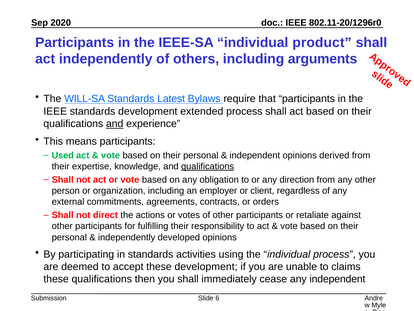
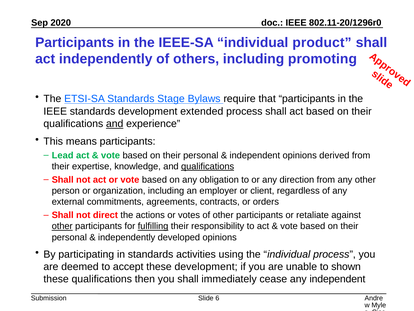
arguments: arguments -> promoting
WILL-SA: WILL-SA -> ETSI-SA
Latest: Latest -> Stage
Used: Used -> Lead
other at (62, 226) underline: none -> present
fulfilling underline: none -> present
claims: claims -> shown
